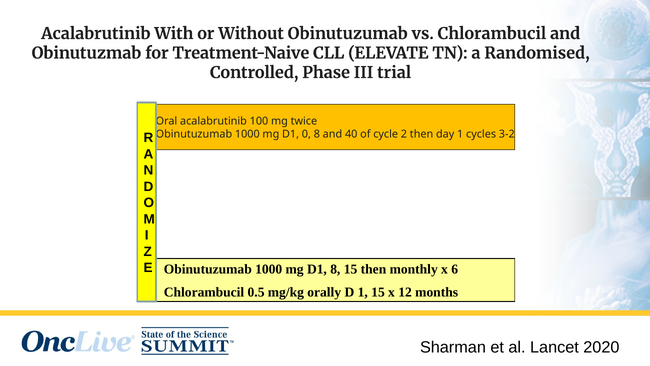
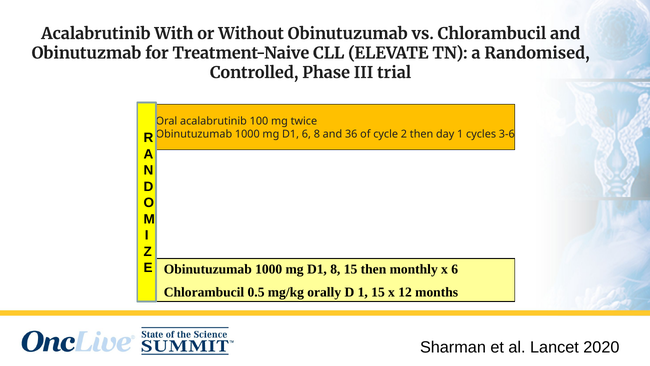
D1 0: 0 -> 6
40: 40 -> 36
3-2: 3-2 -> 3-6
